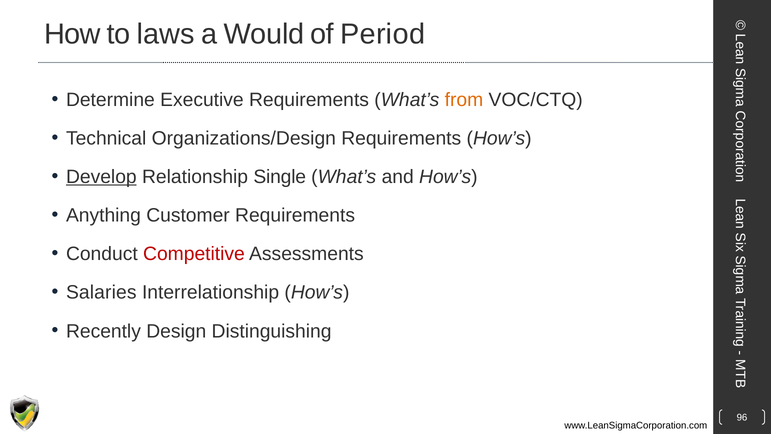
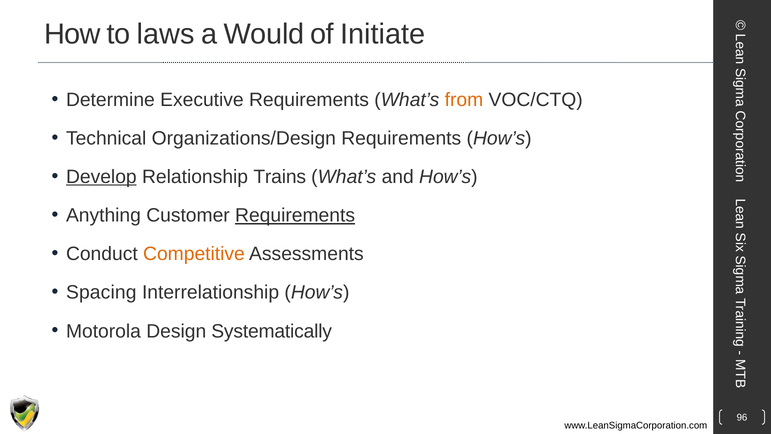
Period: Period -> Initiate
Single: Single -> Trains
Requirements at (295, 215) underline: none -> present
Competitive colour: red -> orange
Salaries: Salaries -> Spacing
Recently: Recently -> Motorola
Distinguishing: Distinguishing -> Systematically
